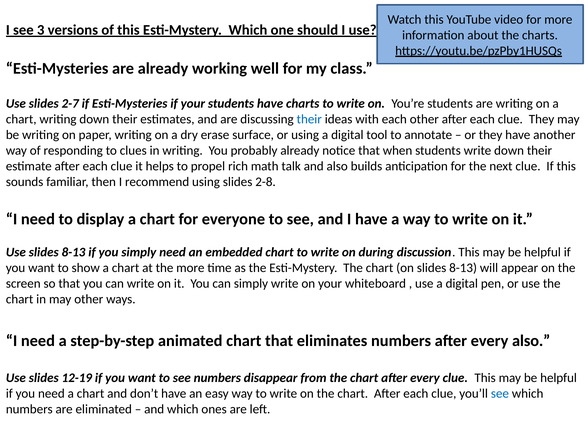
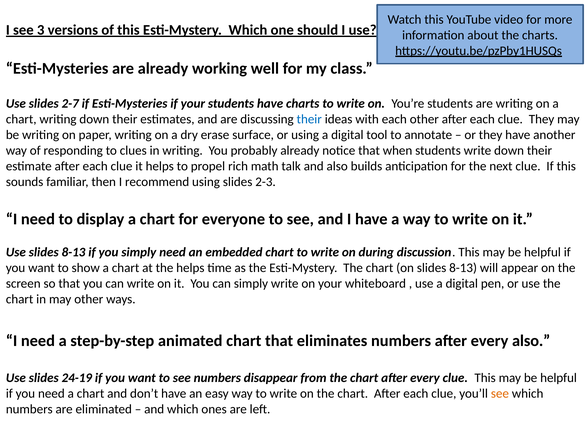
2-8: 2-8 -> 2-3
the more: more -> helps
12-19: 12-19 -> 24-19
see at (500, 393) colour: blue -> orange
